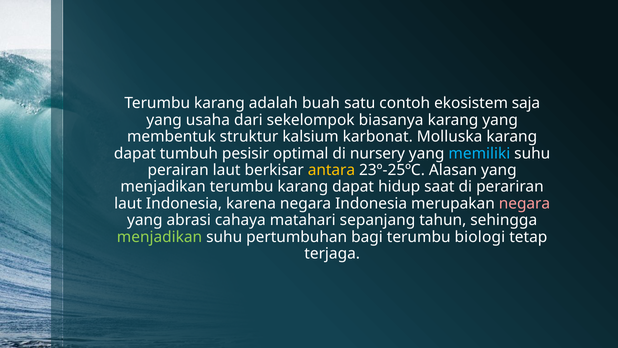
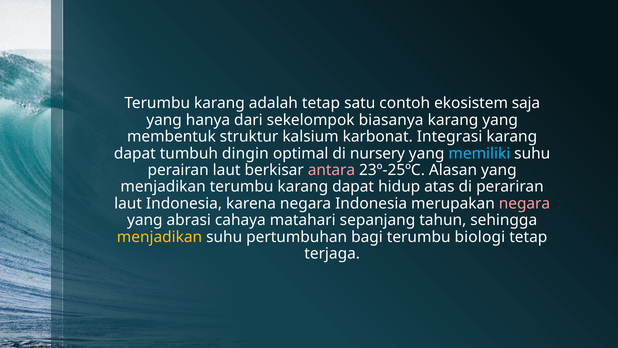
adalah buah: buah -> tetap
usaha: usaha -> hanya
Molluska: Molluska -> Integrasi
pesisir: pesisir -> dingin
antara colour: yellow -> pink
saat: saat -> atas
menjadikan at (160, 237) colour: light green -> yellow
